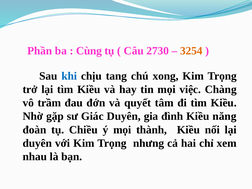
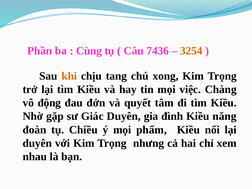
2730: 2730 -> 7436
khi colour: blue -> orange
trầm: trầm -> động
thành: thành -> phẩm
